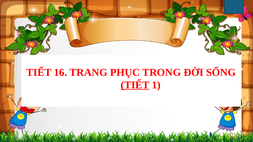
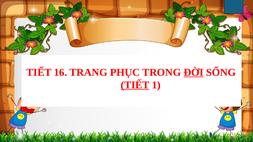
ĐỜI underline: none -> present
